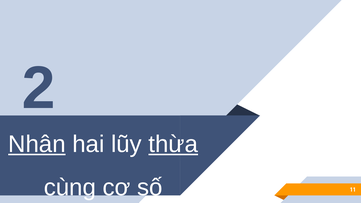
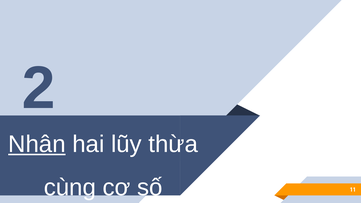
thừa underline: present -> none
